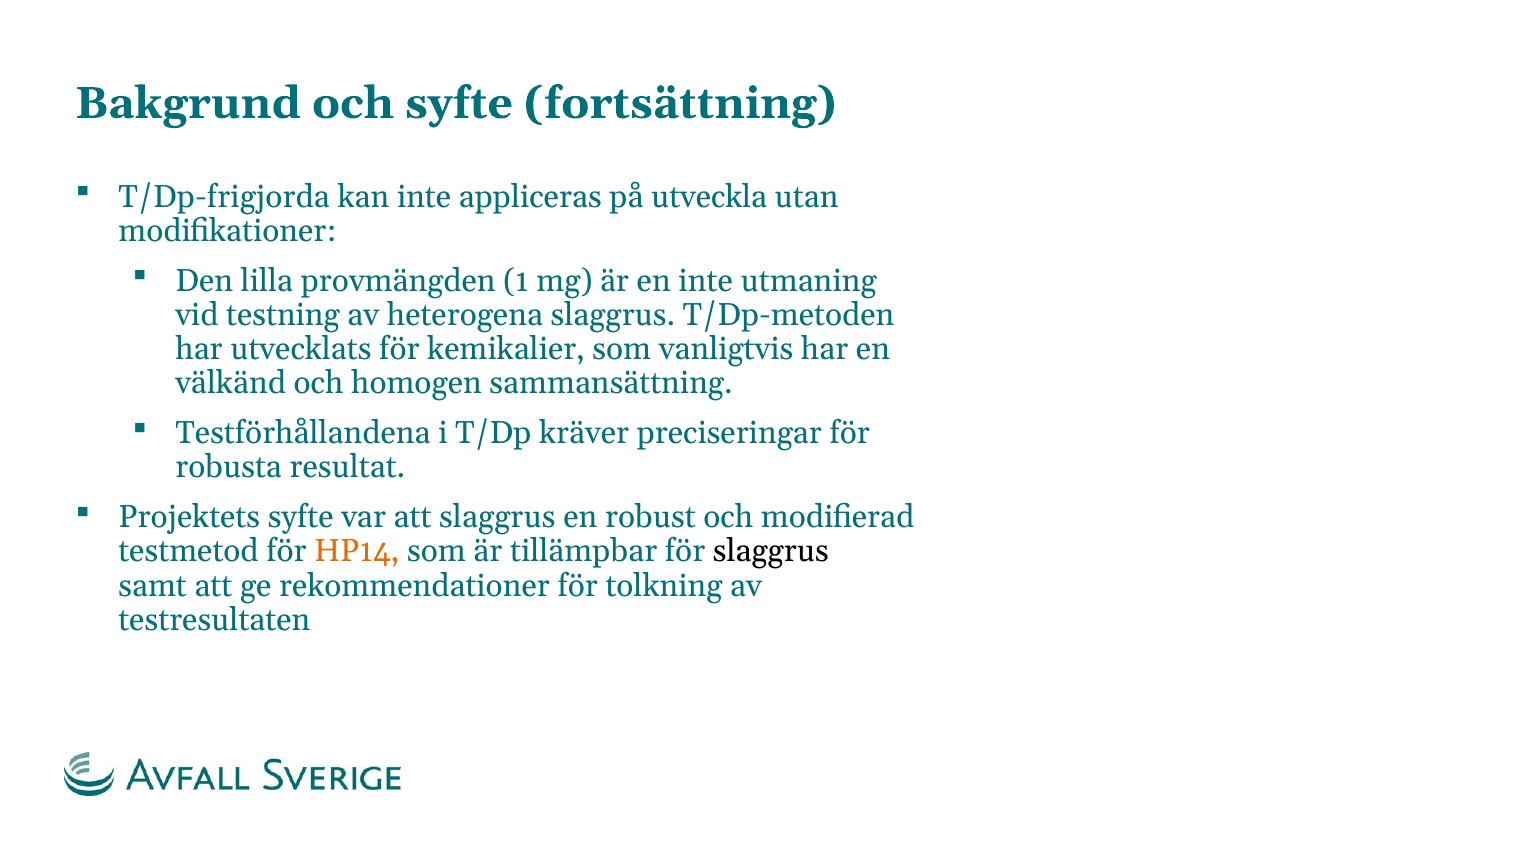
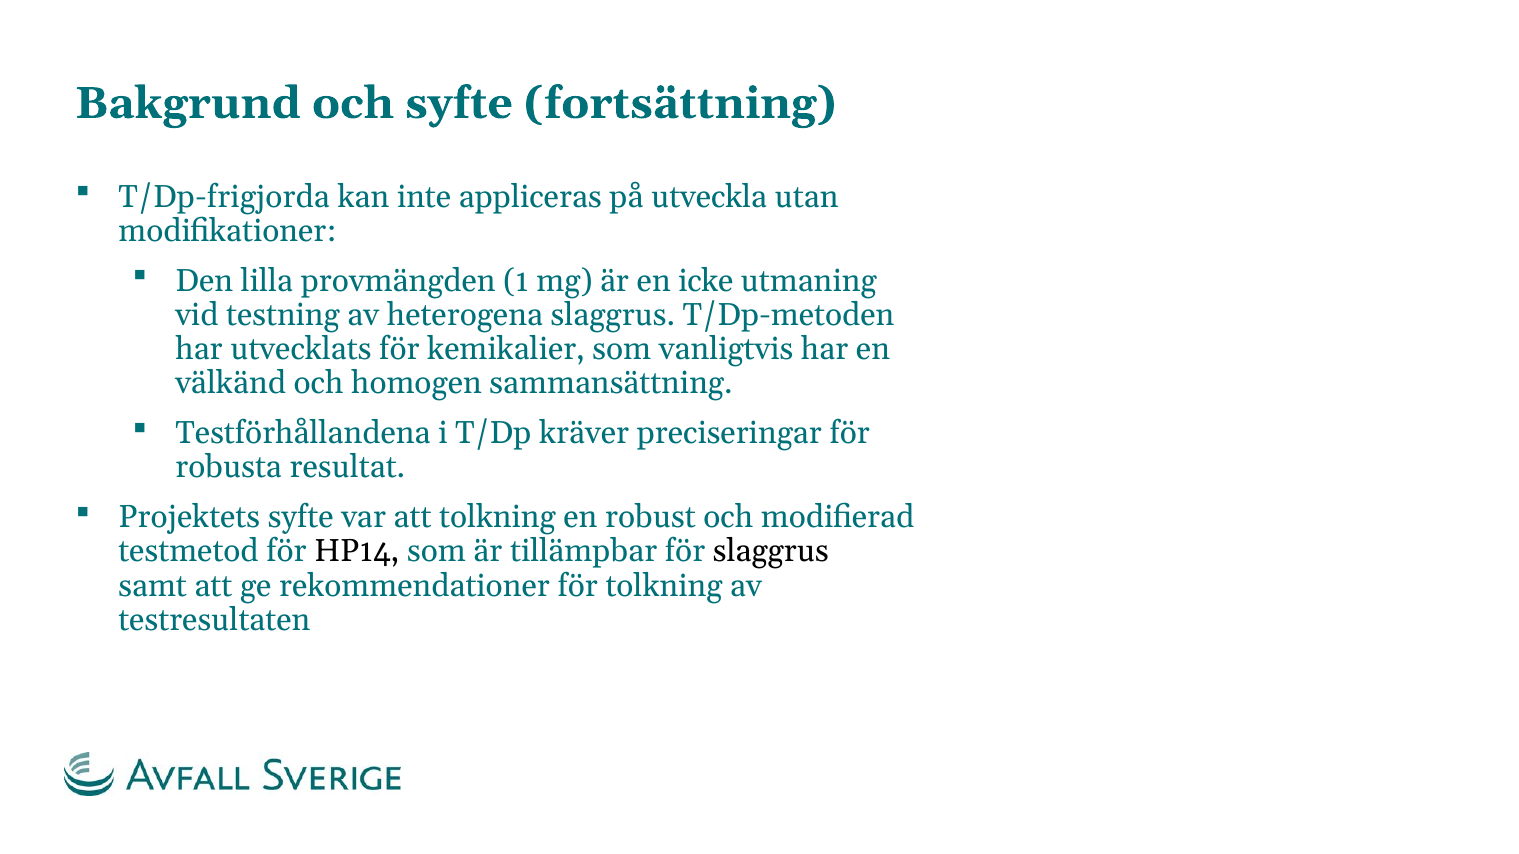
en inte: inte -> icke
att slaggrus: slaggrus -> tolkning
HP14 colour: orange -> black
